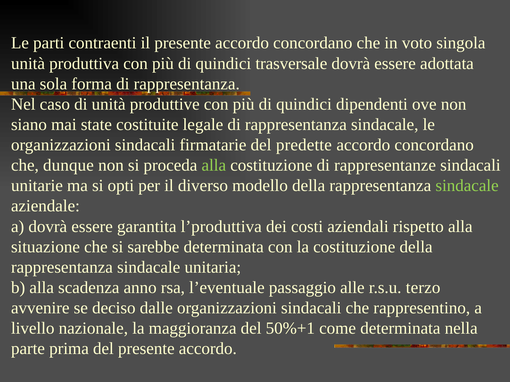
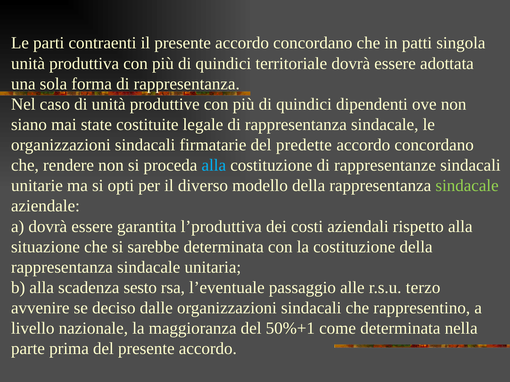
voto: voto -> patti
trasversale: trasversale -> territoriale
dunque: dunque -> rendere
alla at (214, 165) colour: light green -> light blue
anno: anno -> sesto
